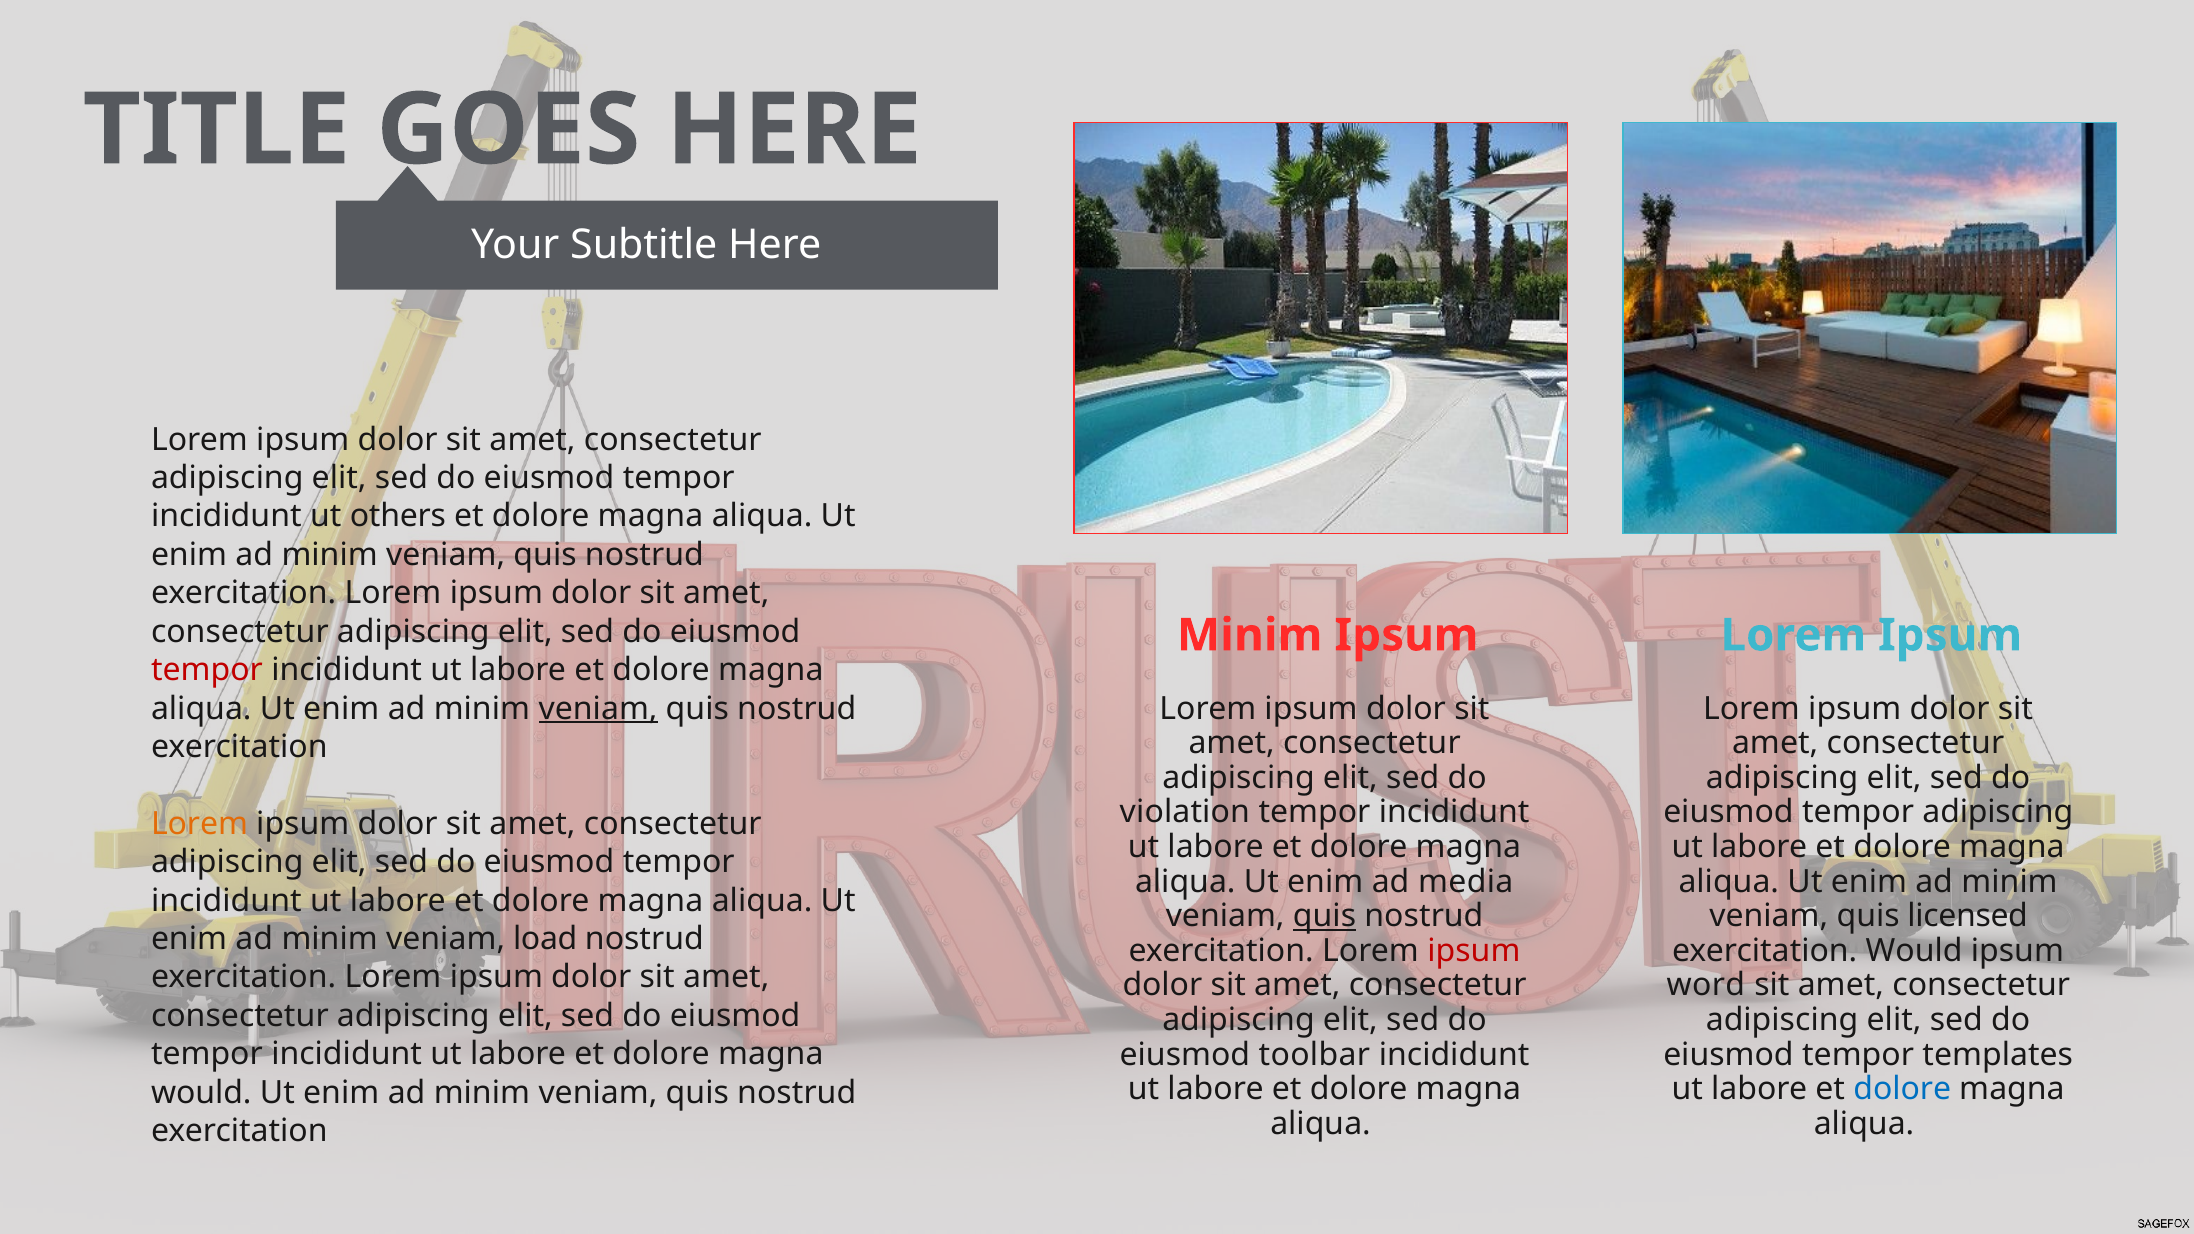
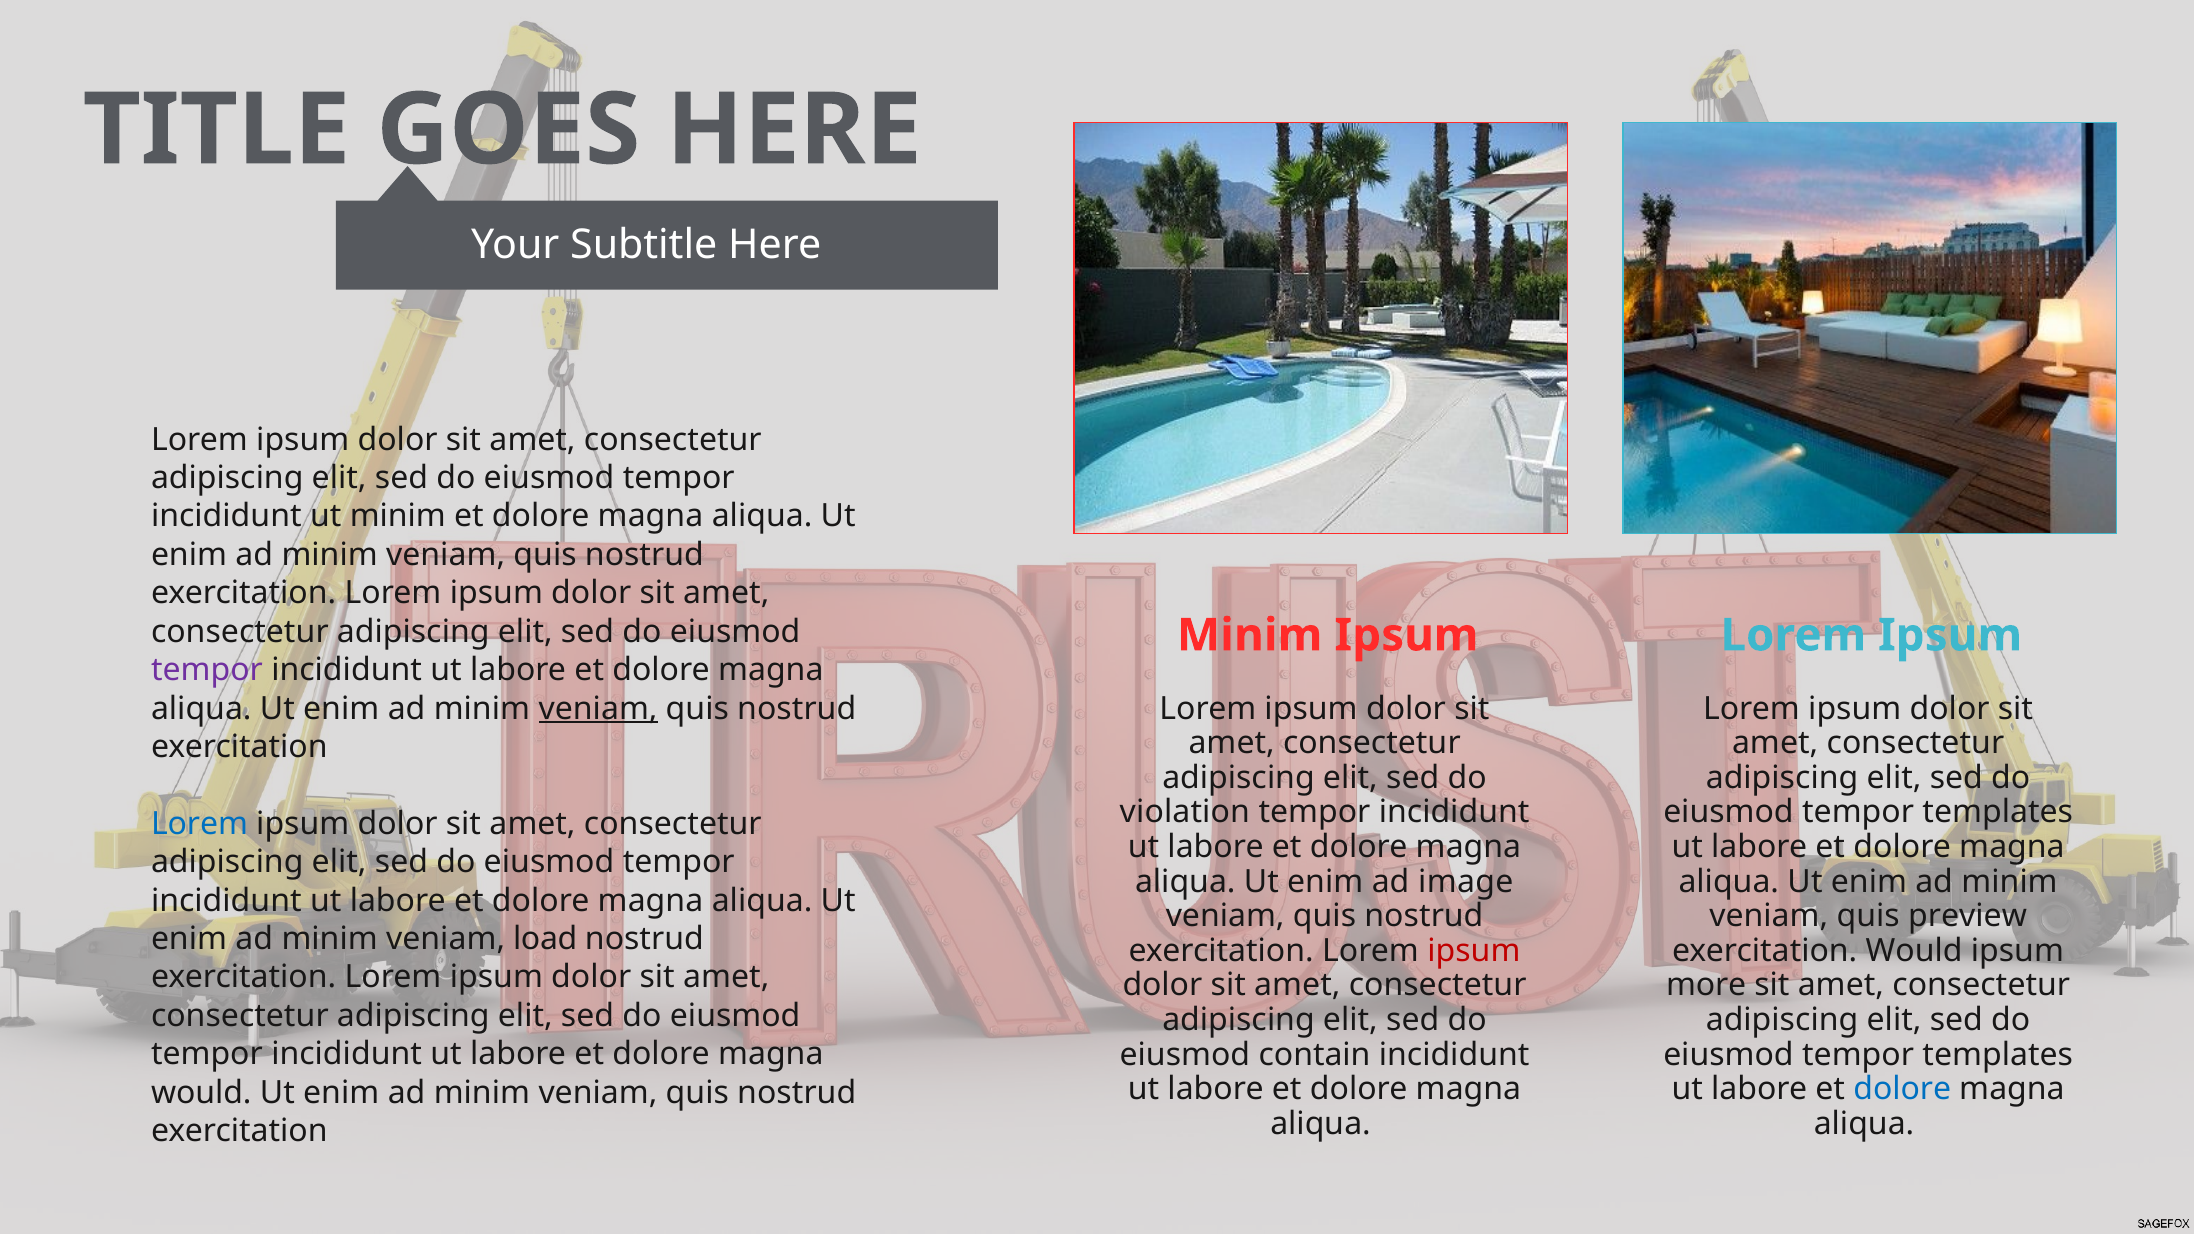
ut others: others -> minim
tempor at (207, 670) colour: red -> purple
adipiscing at (1998, 812): adipiscing -> templates
Lorem at (200, 824) colour: orange -> blue
media: media -> image
quis at (1325, 916) underline: present -> none
licensed: licensed -> preview
word: word -> more
toolbar: toolbar -> contain
